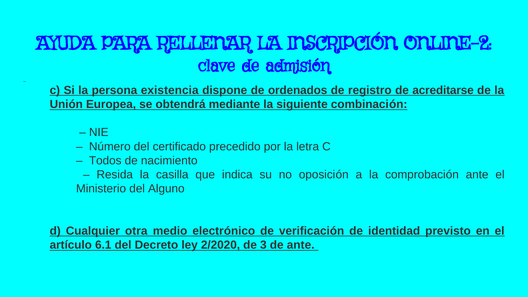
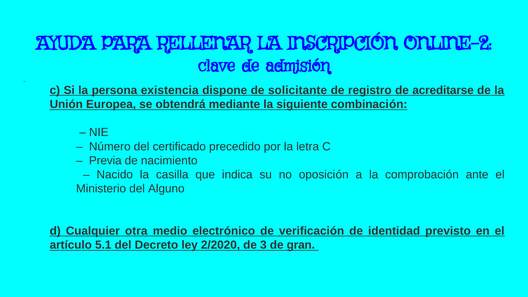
ordenados: ordenados -> solicitante
Todos: Todos -> Previa
Resida: Resida -> Nacido
6.1: 6.1 -> 5.1
de ante: ante -> gran
